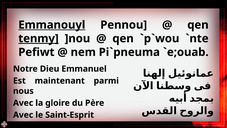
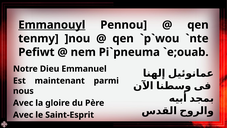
tenmy underline: present -> none
